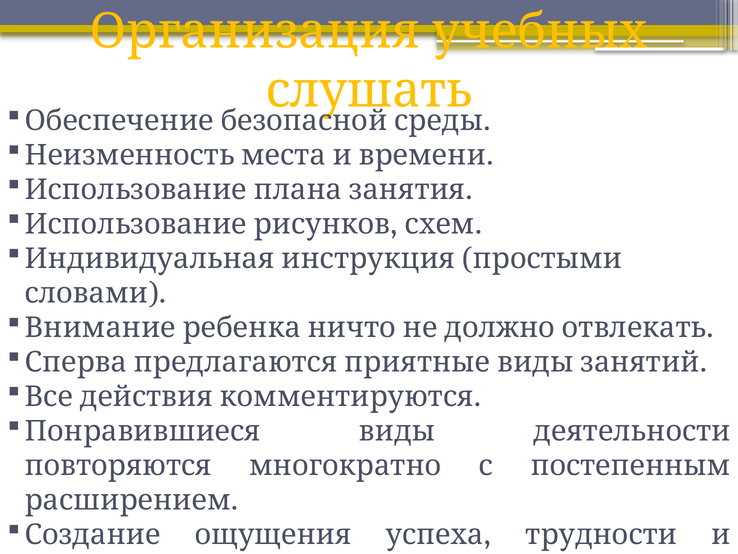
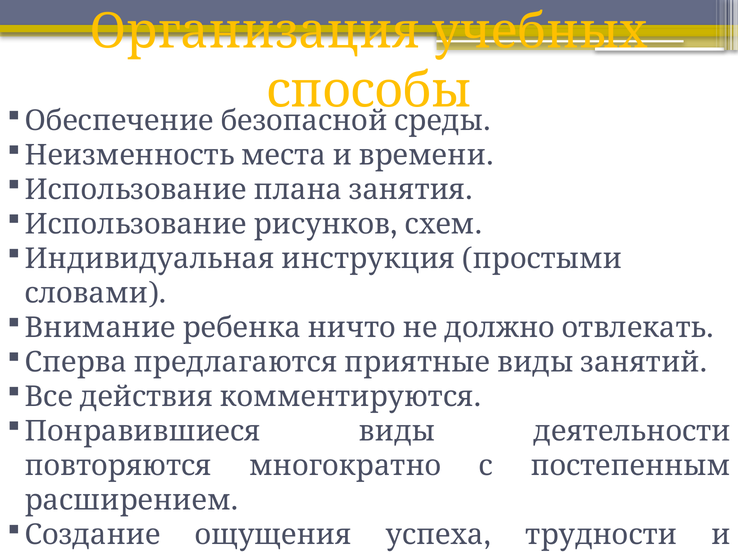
слушать: слушать -> способы
